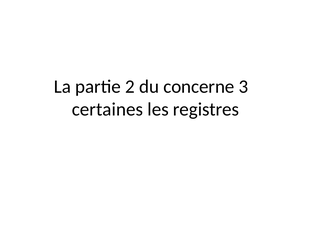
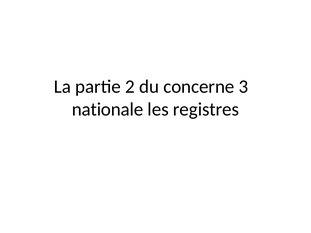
certaines: certaines -> nationale
